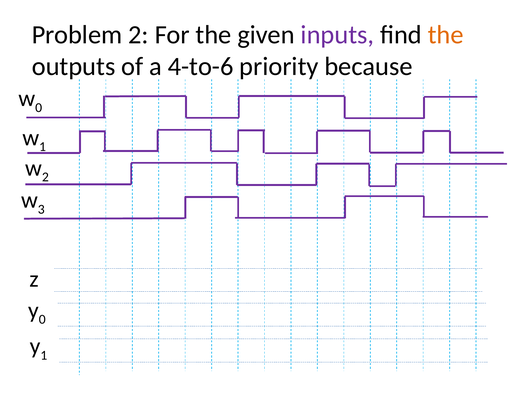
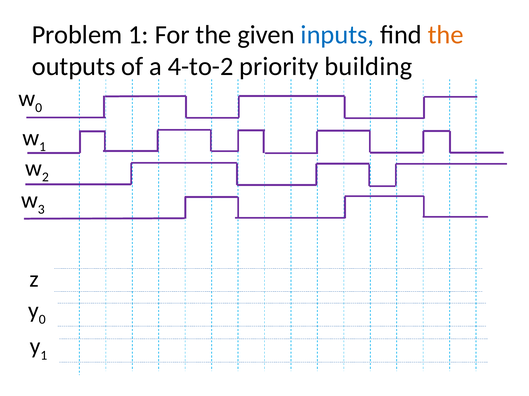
Problem 2: 2 -> 1
inputs colour: purple -> blue
4-to-6: 4-to-6 -> 4-to-2
because: because -> building
